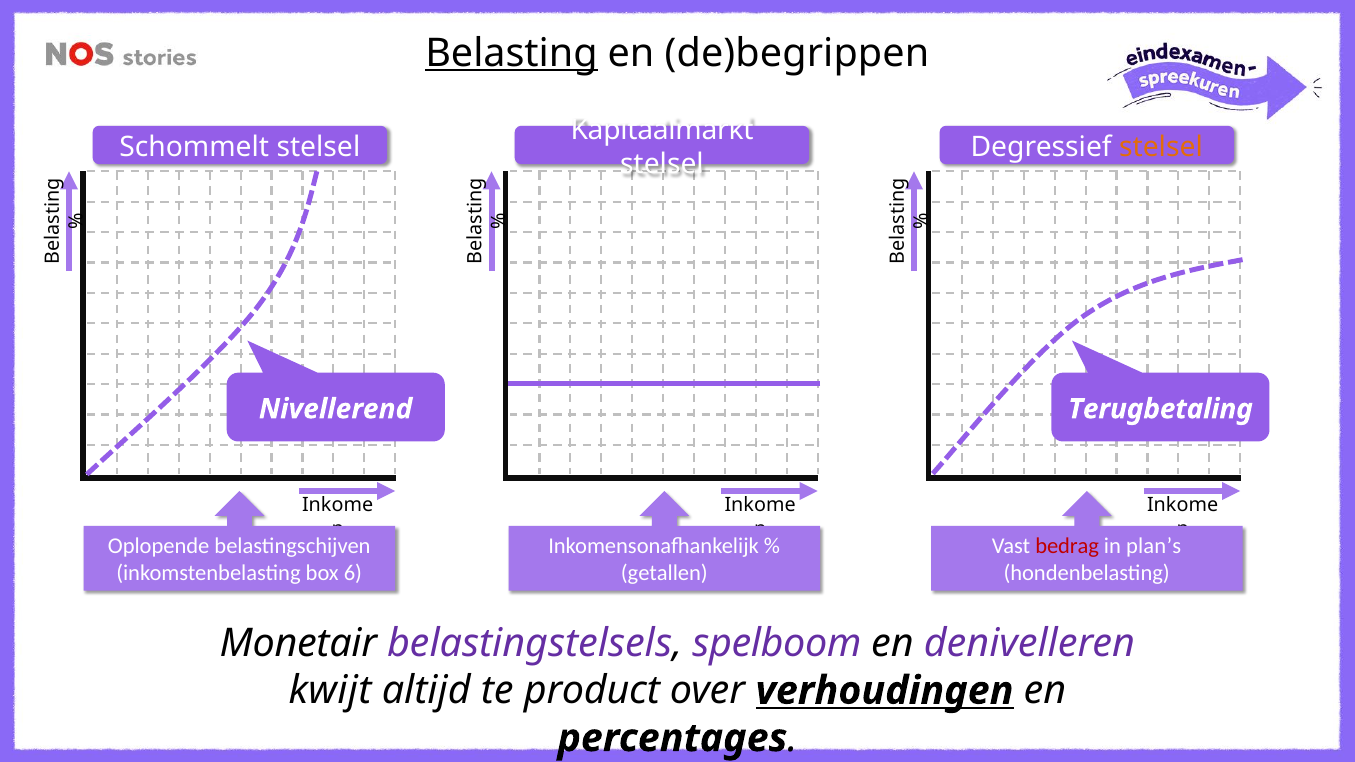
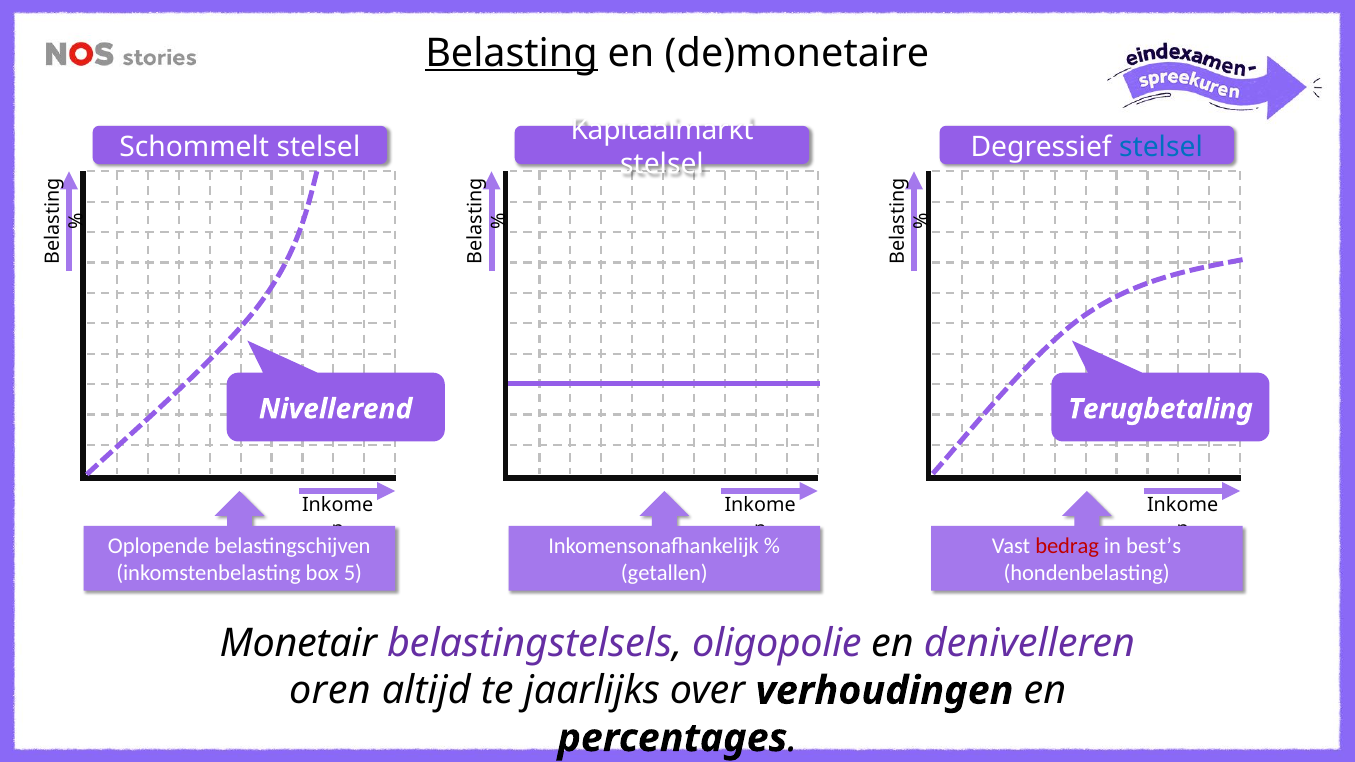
de)begrippen: de)begrippen -> de)monetaire
stelsel at (1161, 147) colour: orange -> blue
plan’s: plan’s -> best’s
6: 6 -> 5
spelboom: spelboom -> oligopolie
kwijt: kwijt -> oren
product: product -> jaarlijks
verhoudingen underline: present -> none
